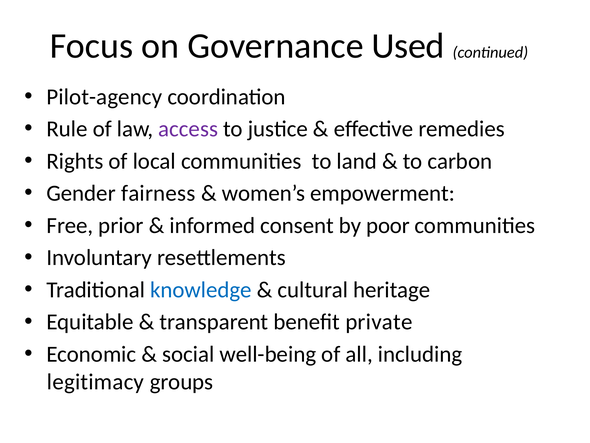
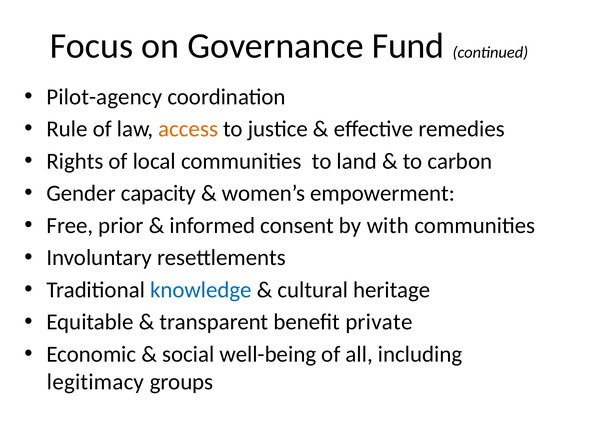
Used: Used -> Fund
access colour: purple -> orange
fairness: fairness -> capacity
poor: poor -> with
